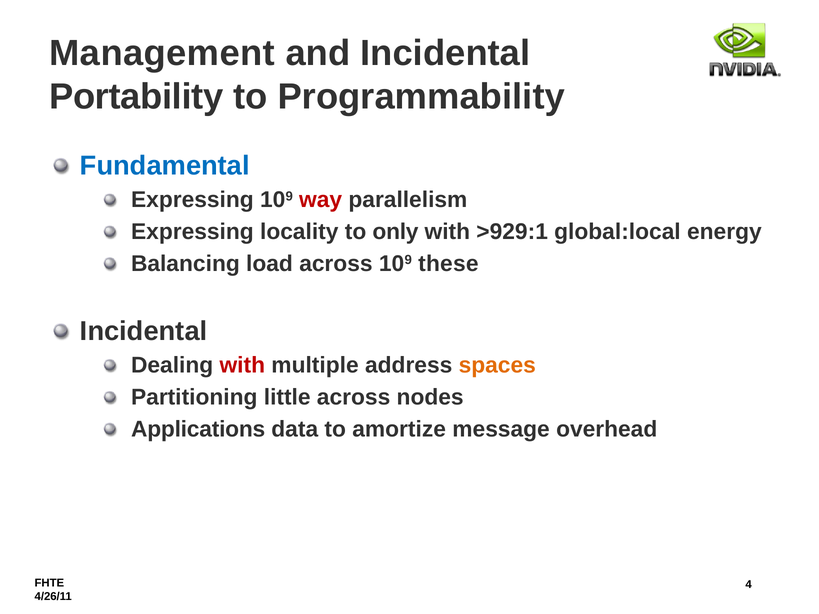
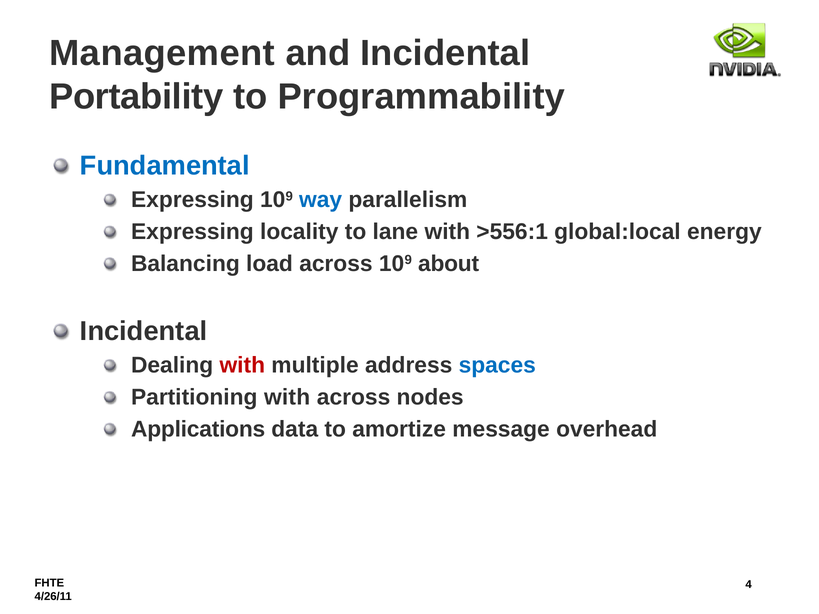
way colour: red -> blue
only: only -> lane
>929:1: >929:1 -> >556:1
these: these -> about
spaces colour: orange -> blue
Partitioning little: little -> with
